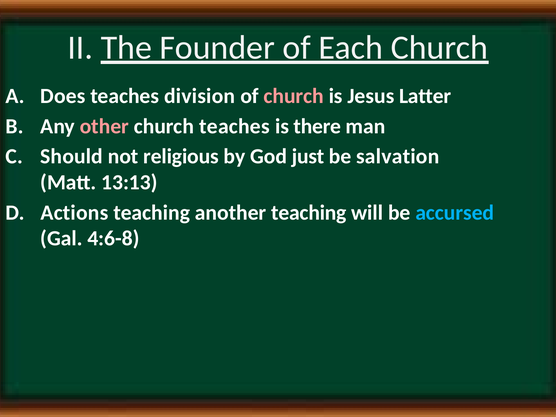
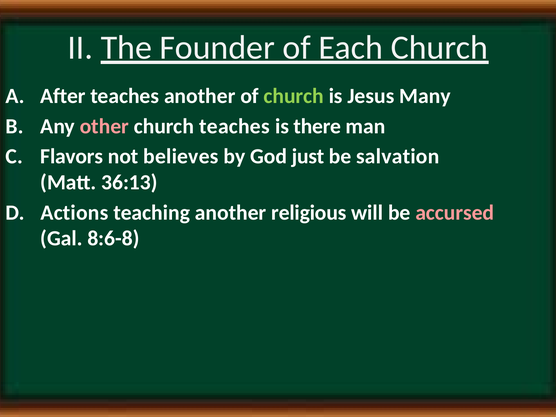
Does: Does -> After
teaches division: division -> another
church at (294, 96) colour: pink -> light green
Latter: Latter -> Many
Should: Should -> Flavors
religious: religious -> believes
13:13: 13:13 -> 36:13
another teaching: teaching -> religious
accursed colour: light blue -> pink
4:6-8: 4:6-8 -> 8:6-8
